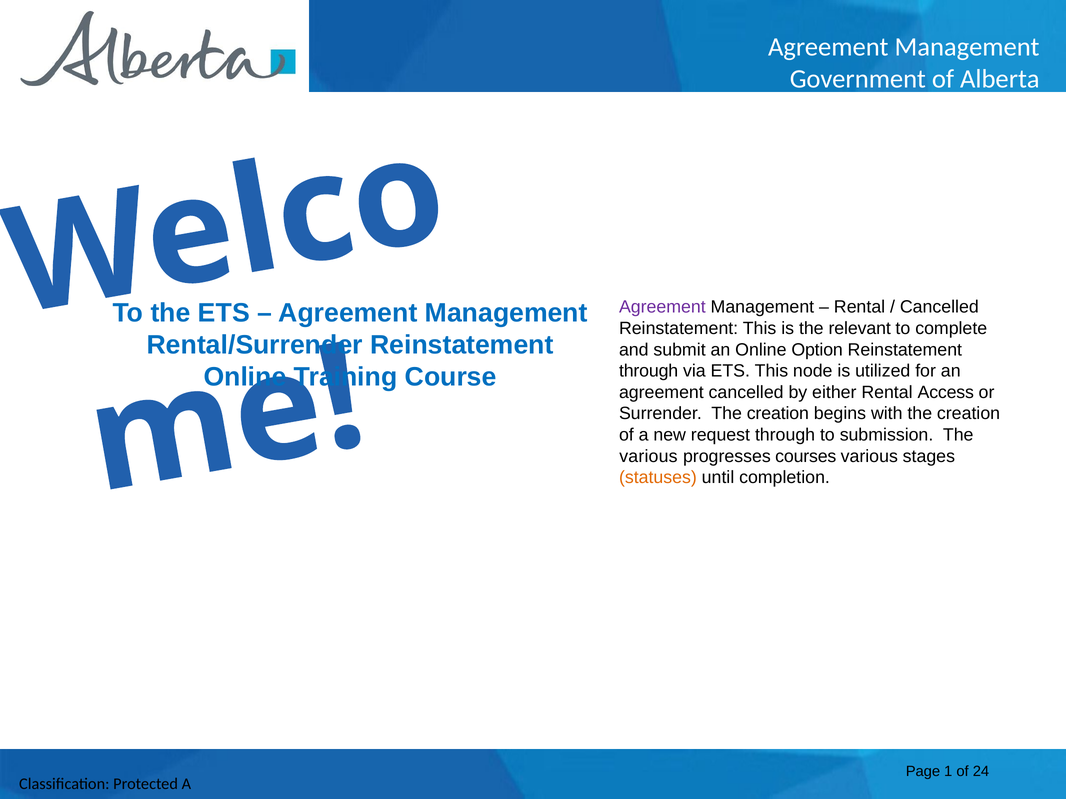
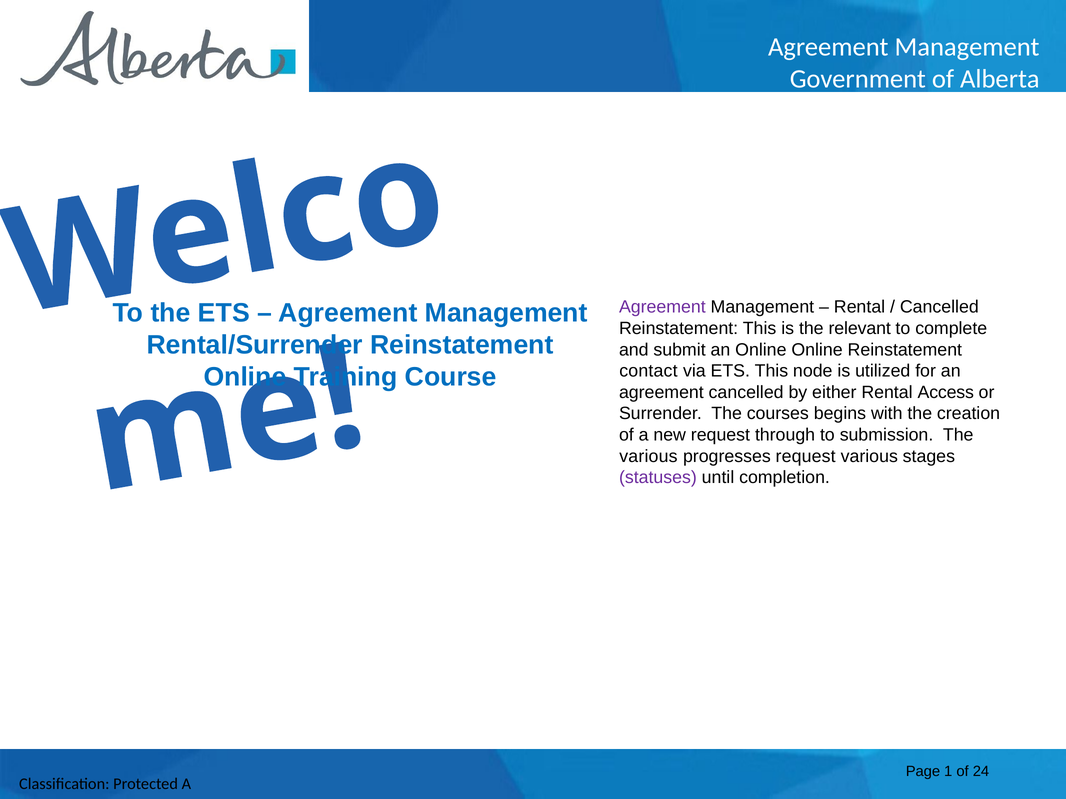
Online Option: Option -> Online
through at (649, 371): through -> contact
Surrender The creation: creation -> courses
progresses courses: courses -> request
statuses colour: orange -> purple
